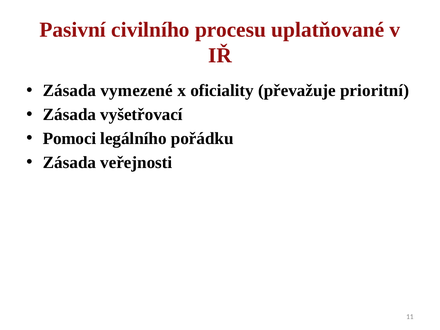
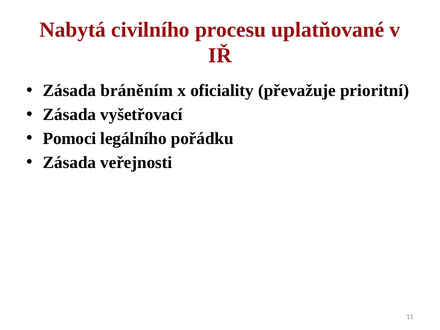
Pasivní: Pasivní -> Nabytá
vymezené: vymezené -> bráněním
